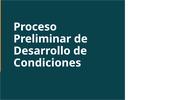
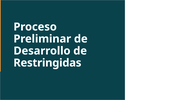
Condiciones: Condiciones -> Restringidas
